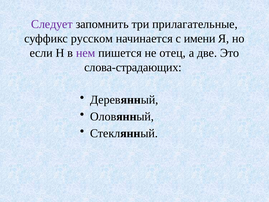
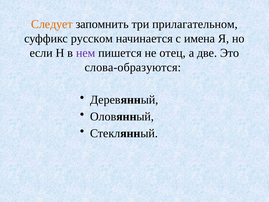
Следует colour: purple -> orange
прилагательные: прилагательные -> прилагательном
имени: имени -> имена
слова-страдающих: слова-страдающих -> слова-образуются
